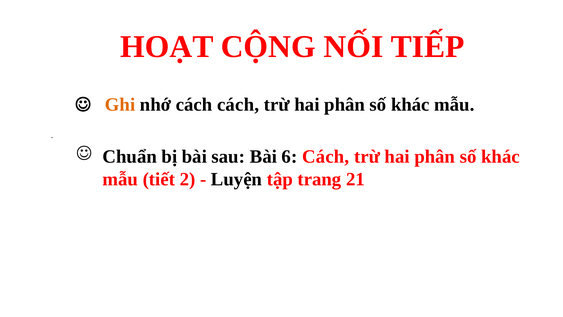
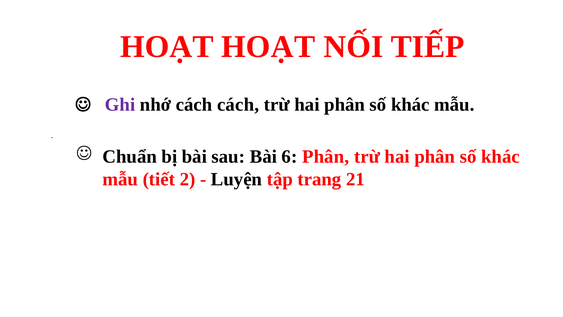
HOẠT CỘNG: CỘNG -> HOẠT
Ghi colour: orange -> purple
6 Cách: Cách -> Phân
